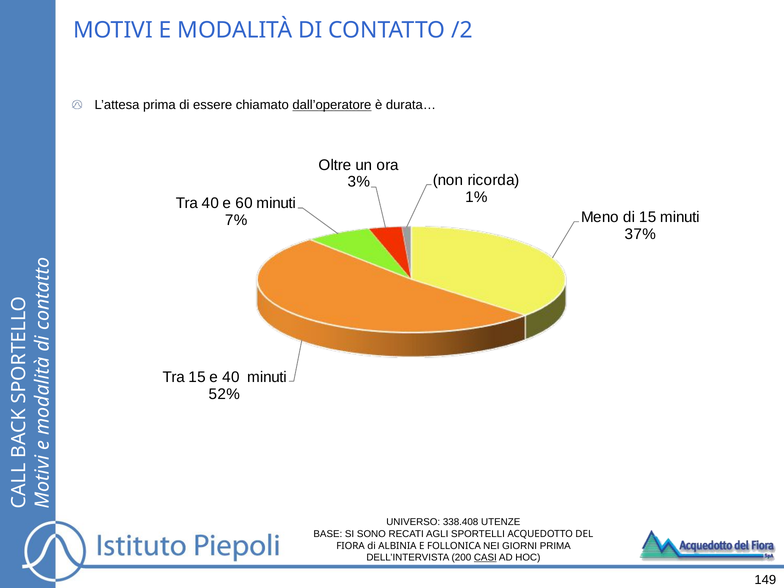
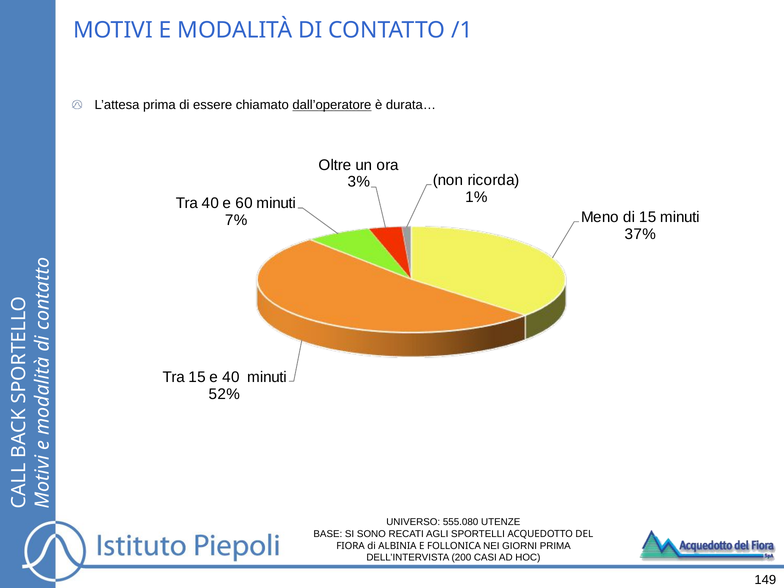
/2: /2 -> /1
338.408: 338.408 -> 555.080
CASI underline: present -> none
